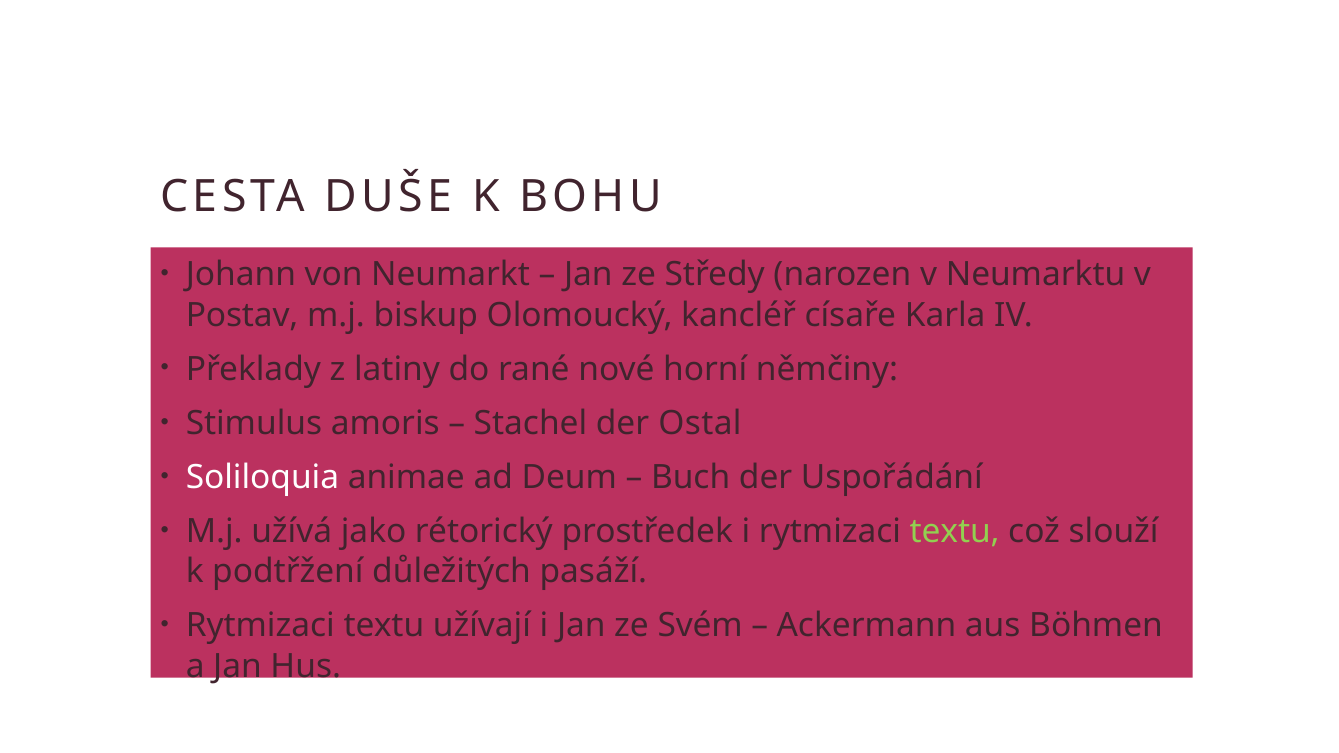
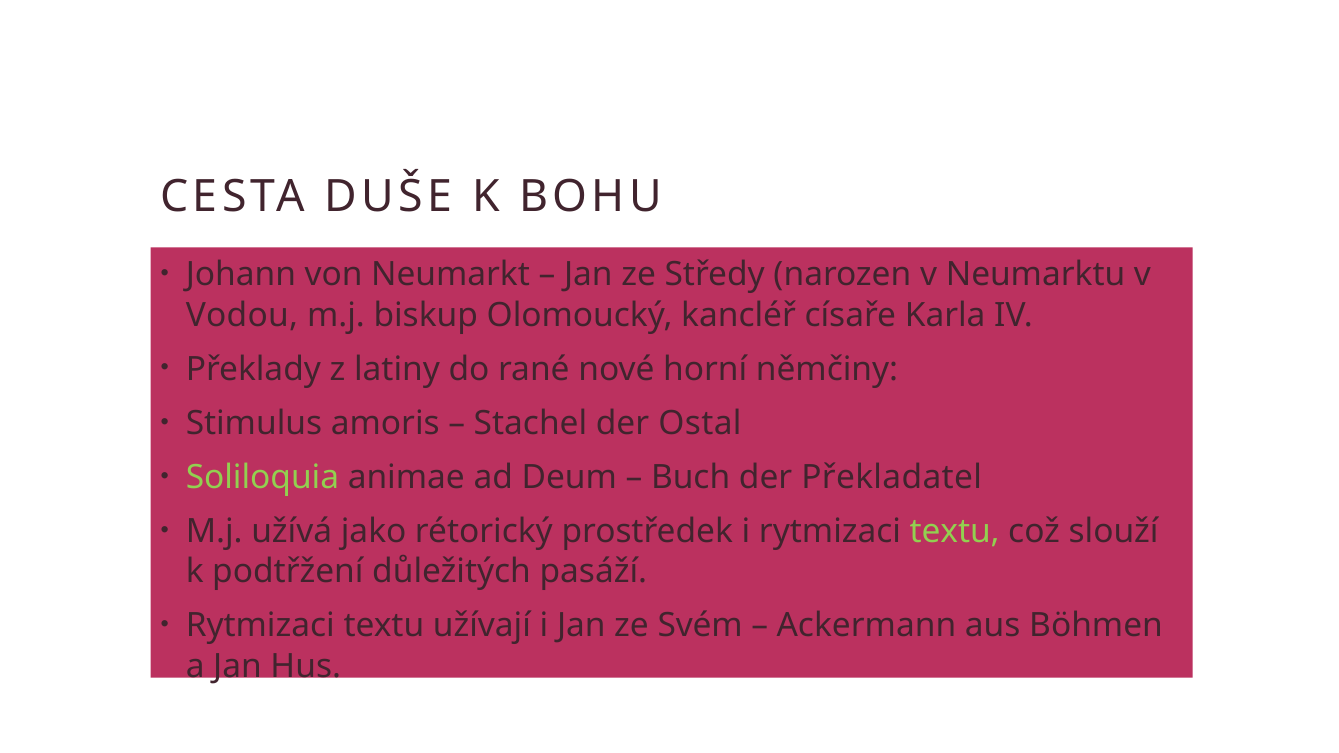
Postav: Postav -> Vodou
Soliloquia colour: white -> light green
Uspořádání: Uspořádání -> Překladatel
